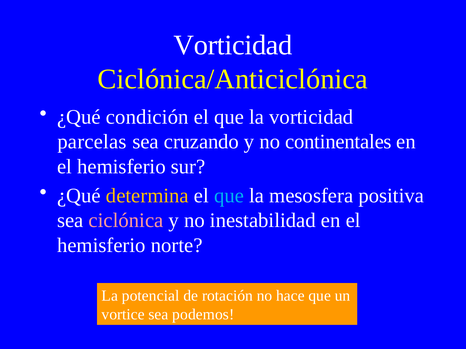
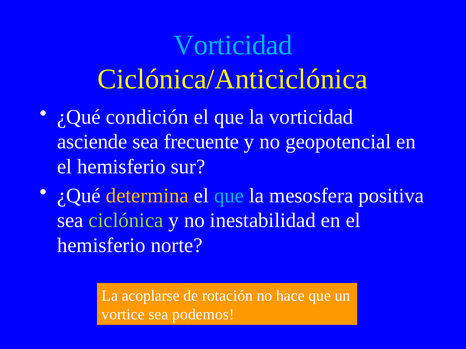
Vorticidad at (233, 45) colour: white -> light blue
parcelas: parcelas -> asciende
cruzando: cruzando -> frecuente
continentales: continentales -> geopotencial
ciclónica colour: pink -> light green
potencial: potencial -> acoplarse
